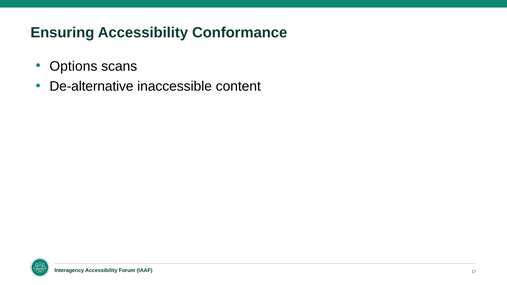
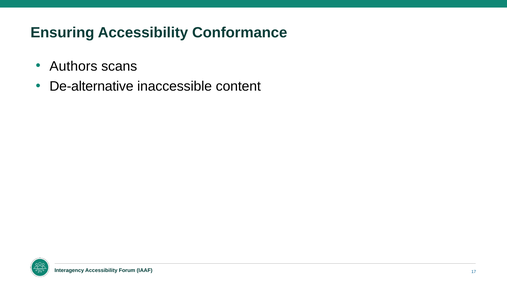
Options: Options -> Authors
